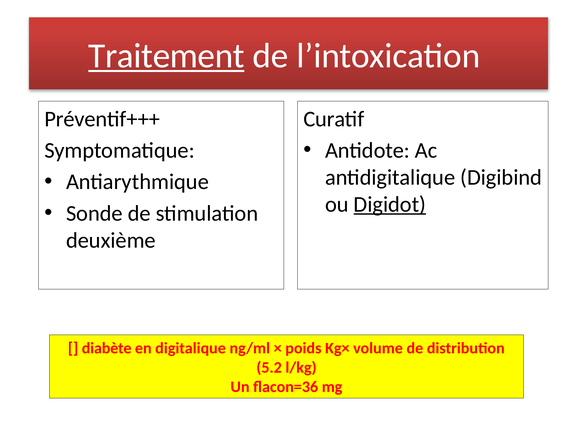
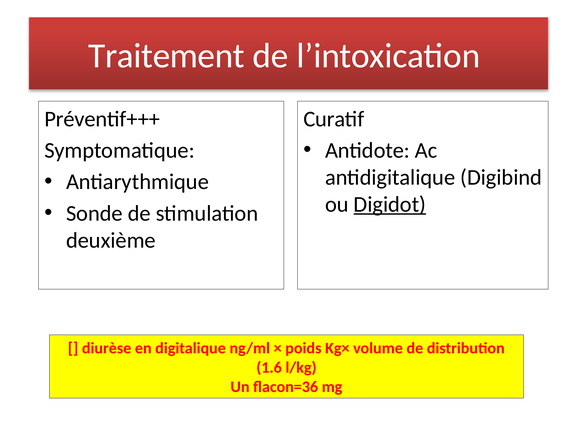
Traitement underline: present -> none
diabète: diabète -> diurèse
5.2: 5.2 -> 1.6
